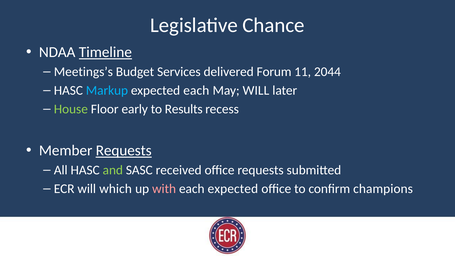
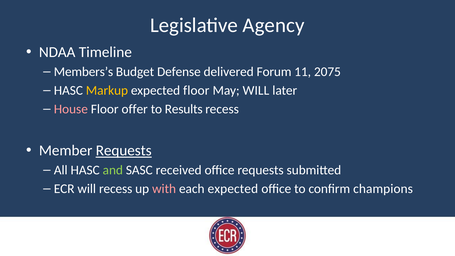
Chance: Chance -> Agency
Timeline underline: present -> none
Meetings’s: Meetings’s -> Members’s
Services: Services -> Defense
2044: 2044 -> 2075
Markup colour: light blue -> yellow
expected each: each -> floor
House colour: light green -> pink
early: early -> offer
will which: which -> recess
